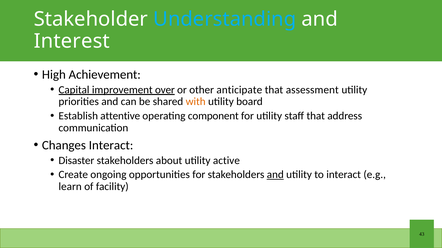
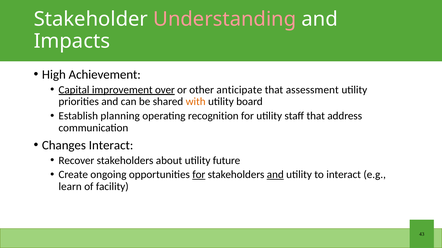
Understanding colour: light blue -> pink
Interest: Interest -> Impacts
attentive: attentive -> planning
component: component -> recognition
Disaster: Disaster -> Recover
active: active -> future
for at (199, 175) underline: none -> present
